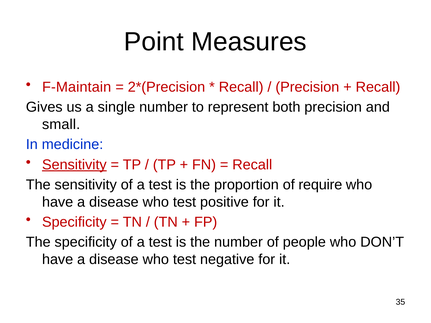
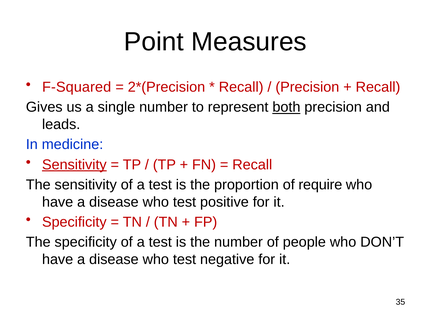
F-Maintain: F-Maintain -> F-Squared
both underline: none -> present
small: small -> leads
